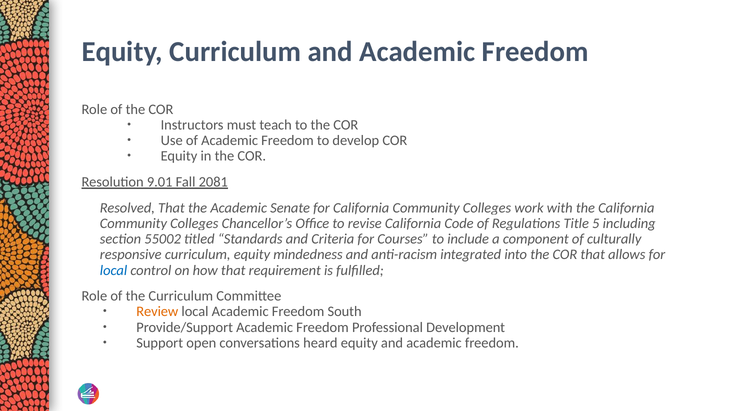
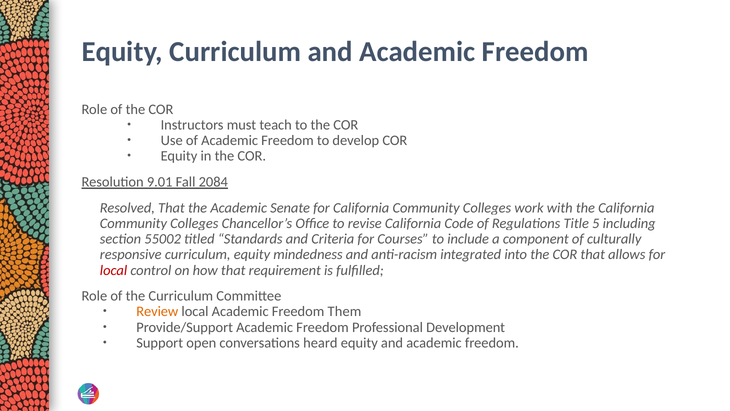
2081: 2081 -> 2084
local at (114, 270) colour: blue -> red
South: South -> Them
